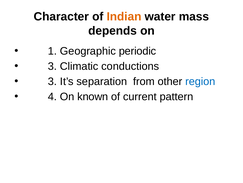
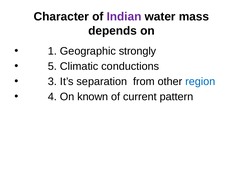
Indian colour: orange -> purple
periodic: periodic -> strongly
3 at (52, 66): 3 -> 5
